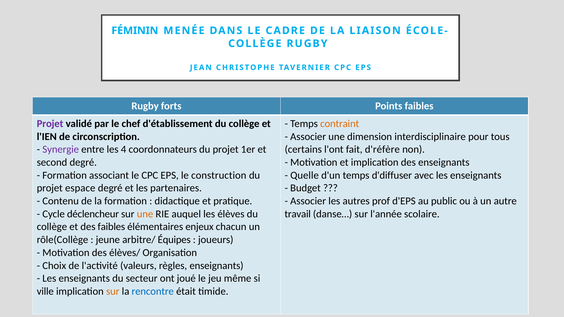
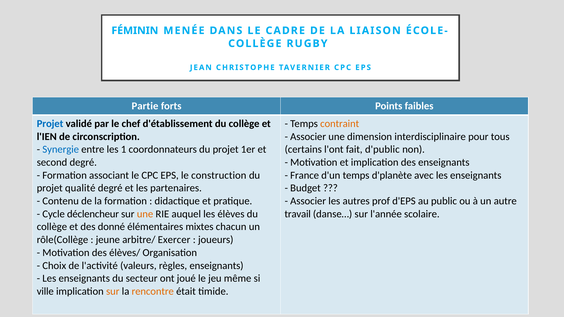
Rugby at (145, 106): Rugby -> Partie
Projet at (50, 124) colour: purple -> blue
Synergie colour: purple -> blue
4: 4 -> 1
d'réfère: d'réfère -> d'public
Quelle: Quelle -> France
d'diffuser: d'diffuser -> d'planète
espace: espace -> qualité
des faibles: faibles -> donné
enjeux: enjeux -> mixtes
Équipes: Équipes -> Exercer
rencontre colour: blue -> orange
